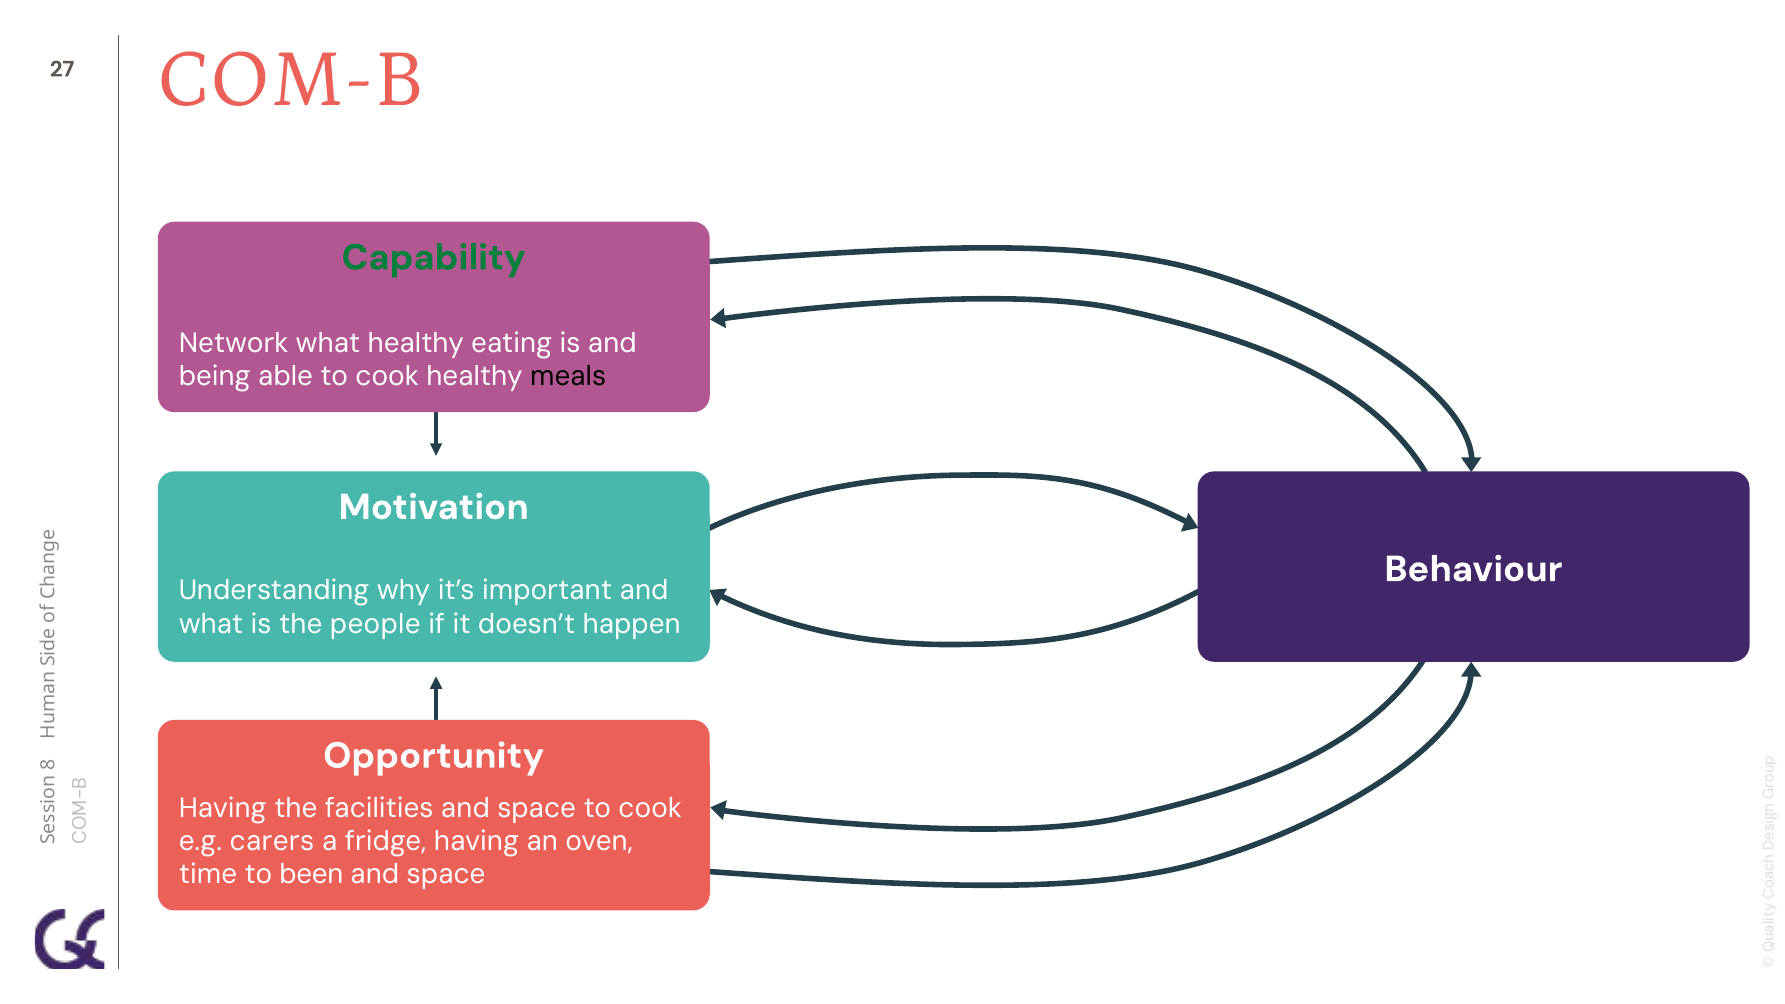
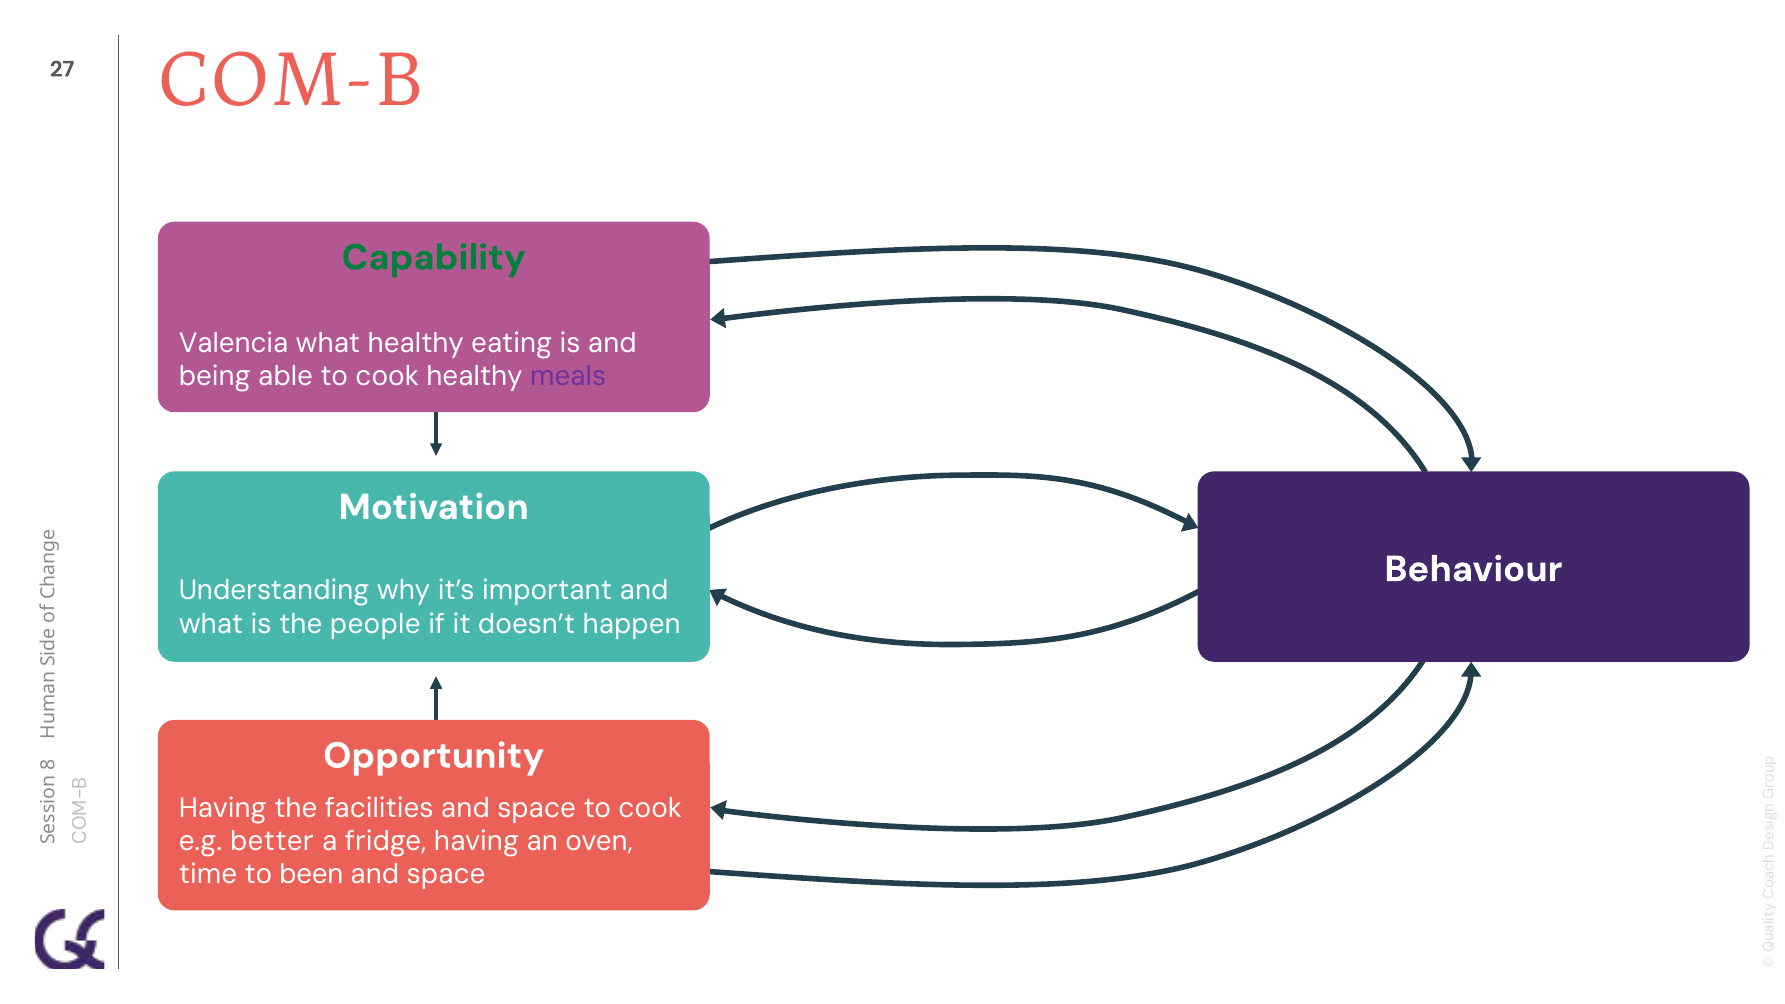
Network: Network -> Valencia
meals colour: black -> purple
carers: carers -> better
